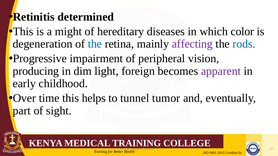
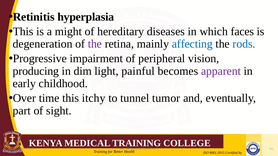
determined: determined -> hyperplasia
color: color -> faces
the at (95, 44) colour: blue -> purple
affecting colour: purple -> blue
foreign: foreign -> painful
helps: helps -> itchy
